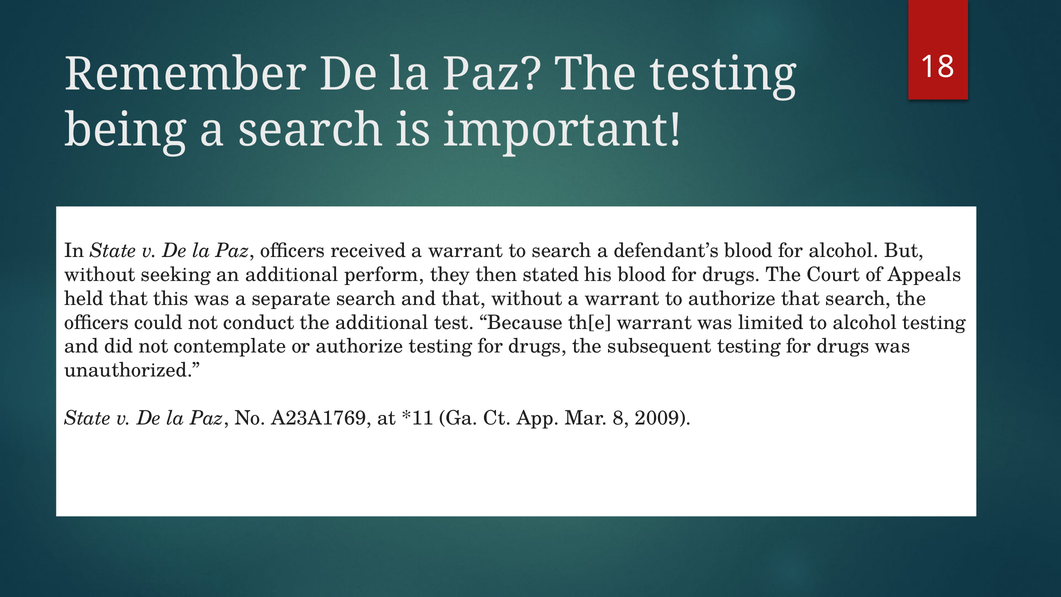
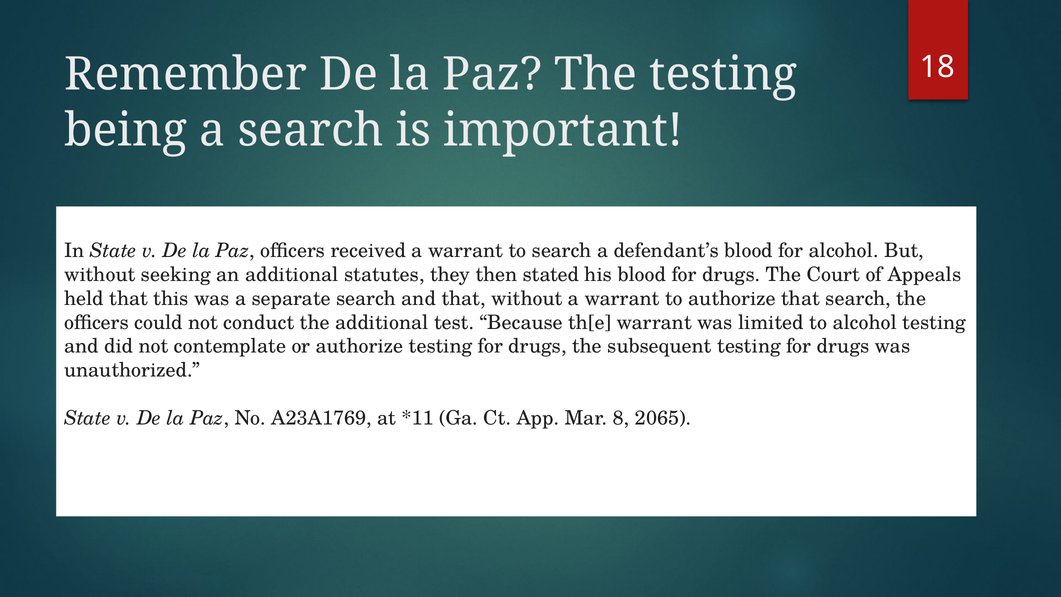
perform: perform -> statutes
2009: 2009 -> 2065
